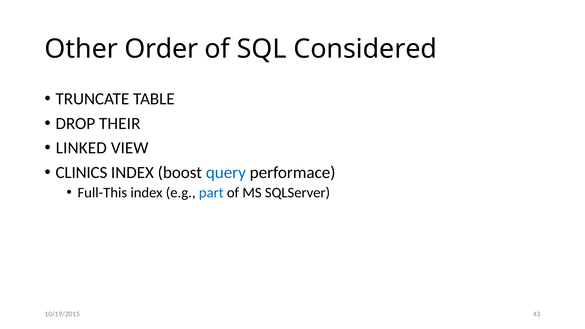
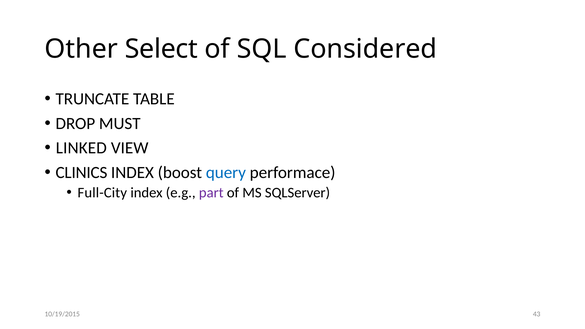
Order: Order -> Select
THEIR: THEIR -> MUST
Full-This: Full-This -> Full-City
part colour: blue -> purple
